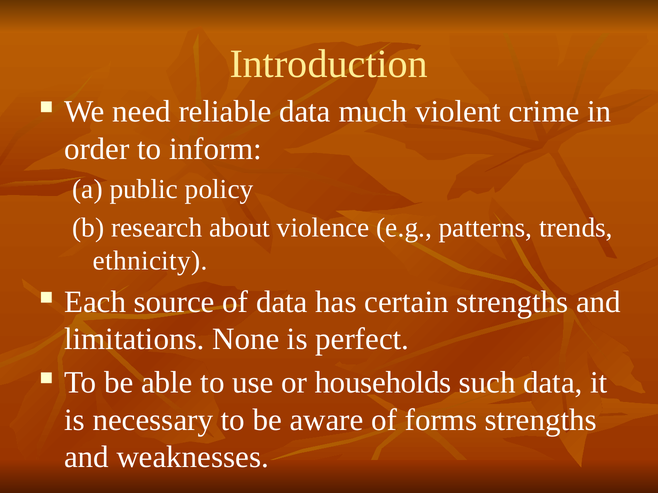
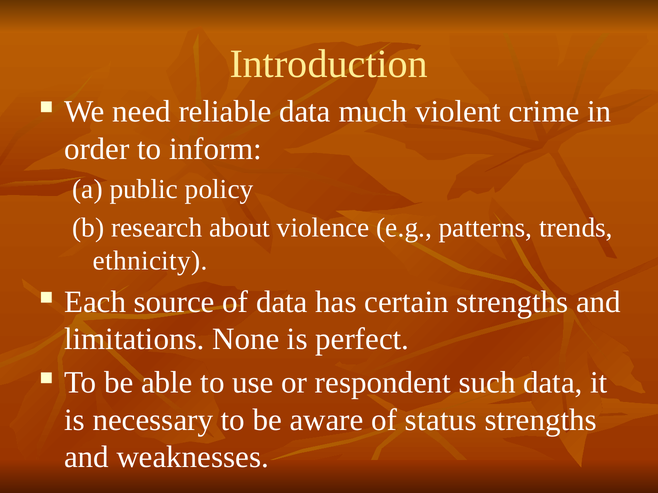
households: households -> respondent
forms: forms -> status
